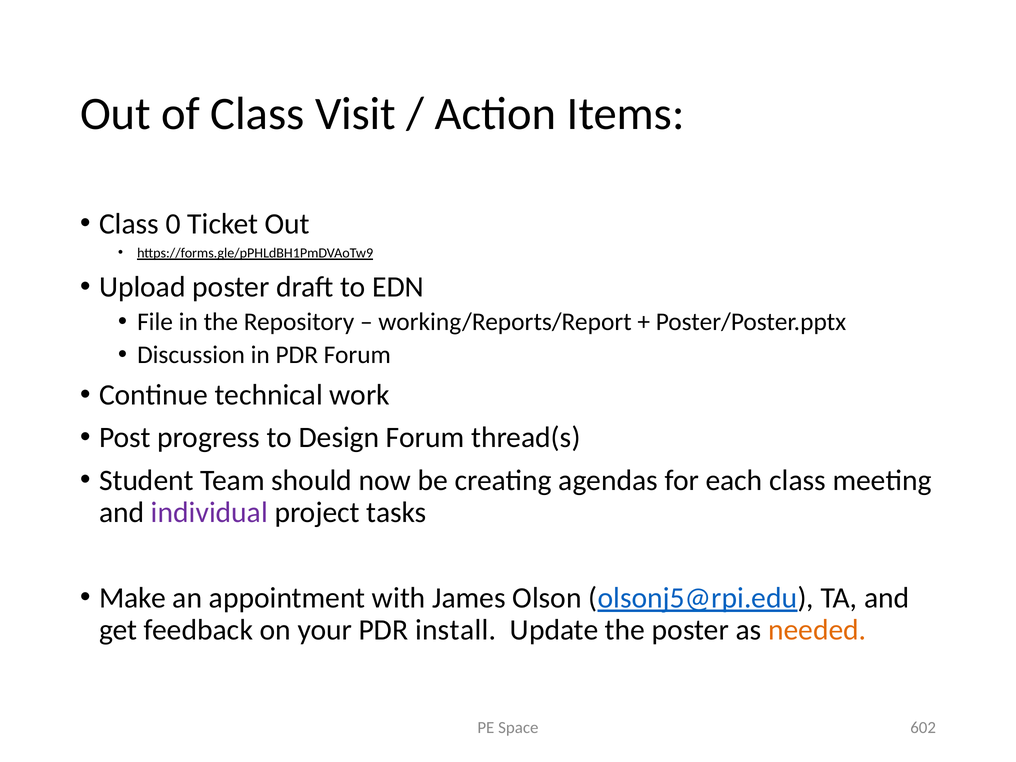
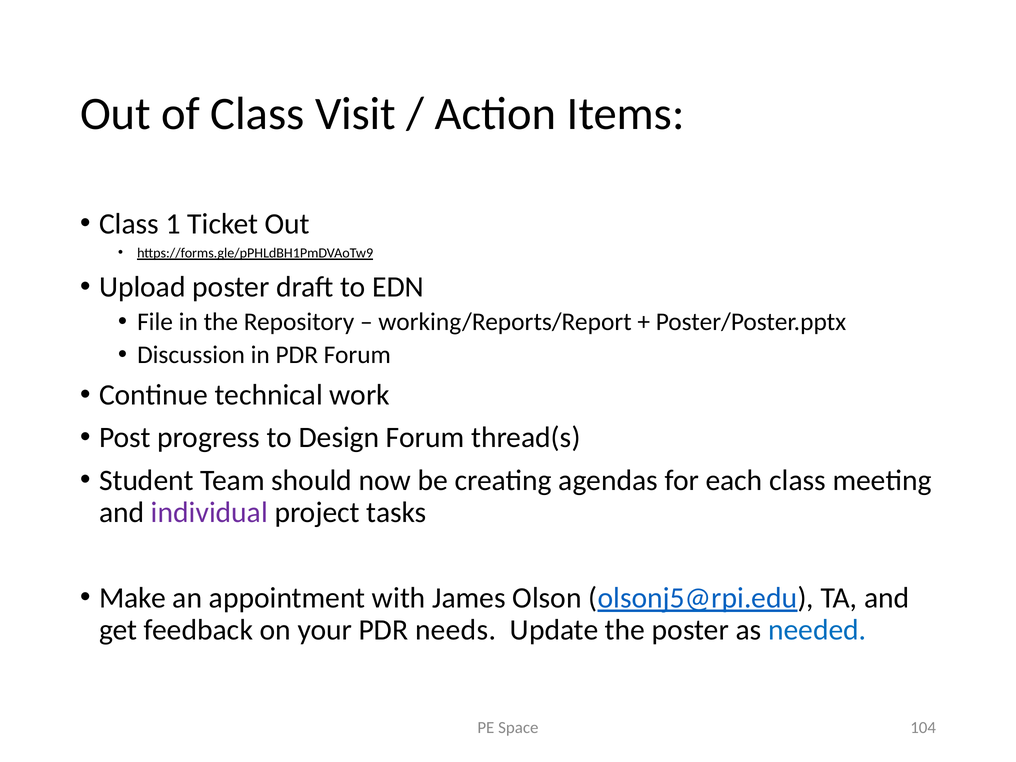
0: 0 -> 1
install: install -> needs
needed colour: orange -> blue
602: 602 -> 104
